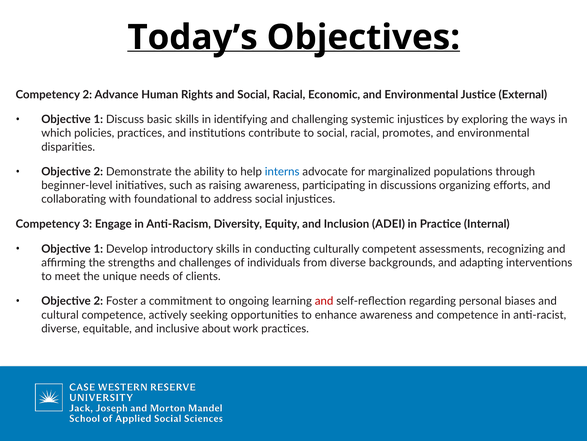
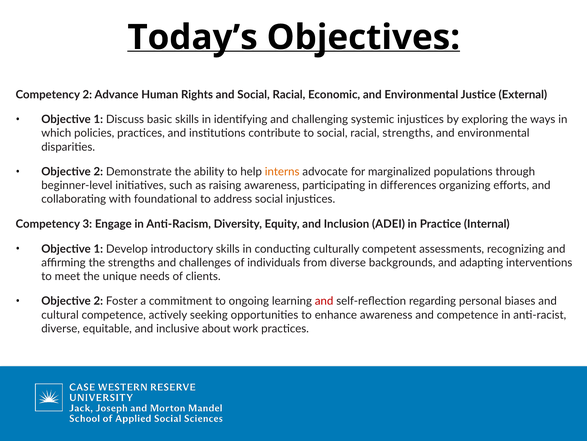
racial promotes: promotes -> strengths
interns colour: blue -> orange
discussions: discussions -> differences
